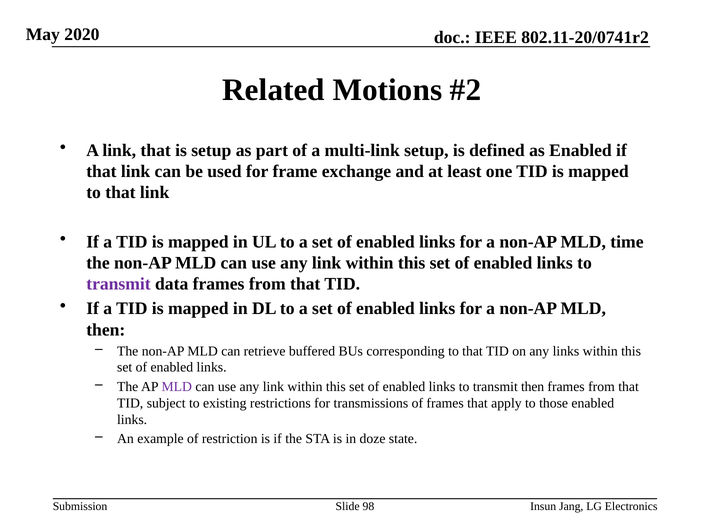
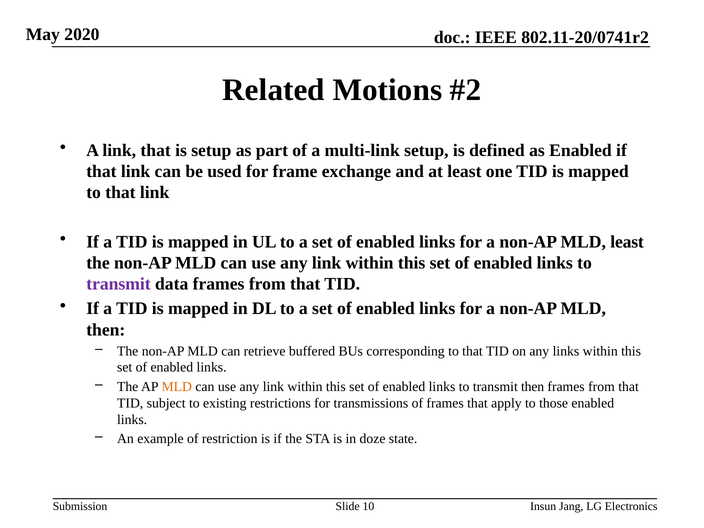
MLD time: time -> least
MLD at (177, 387) colour: purple -> orange
98: 98 -> 10
